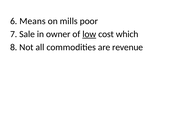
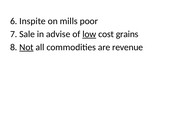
Means: Means -> Inspite
owner: owner -> advise
which: which -> grains
Not underline: none -> present
